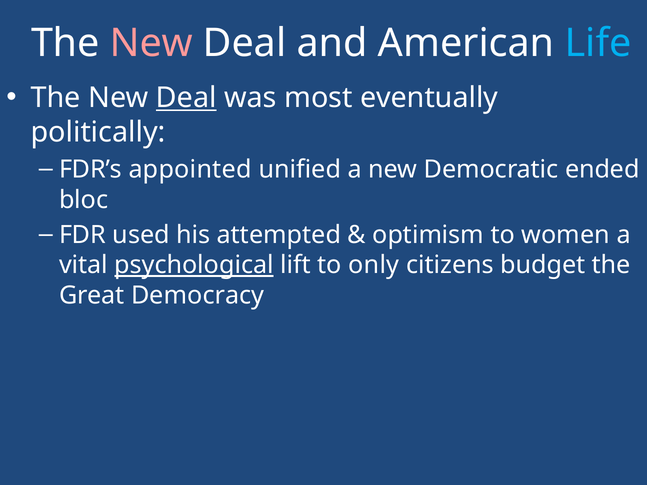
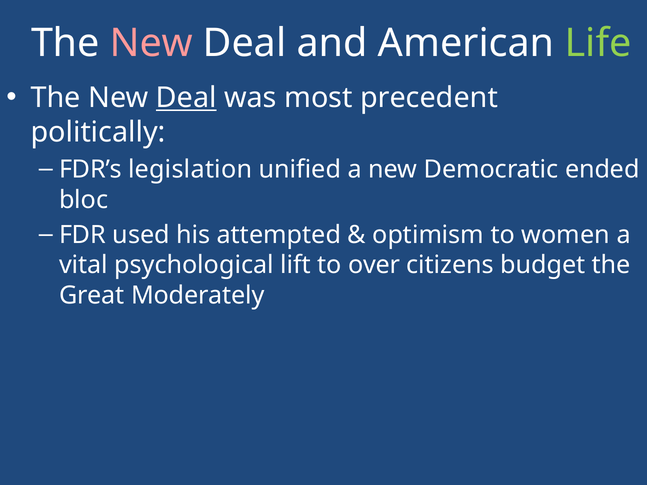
Life colour: light blue -> light green
eventually: eventually -> precedent
appointed: appointed -> legislation
psychological underline: present -> none
only: only -> over
Democracy: Democracy -> Moderately
